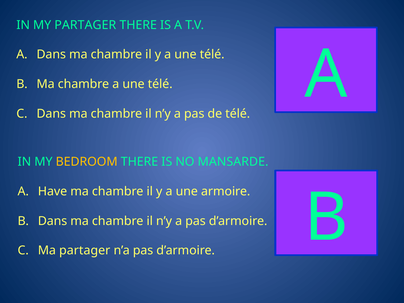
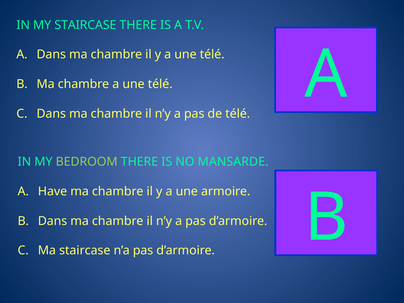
MY PARTAGER: PARTAGER -> STAIRCASE
BEDROOM colour: yellow -> light green
Ma partager: partager -> staircase
